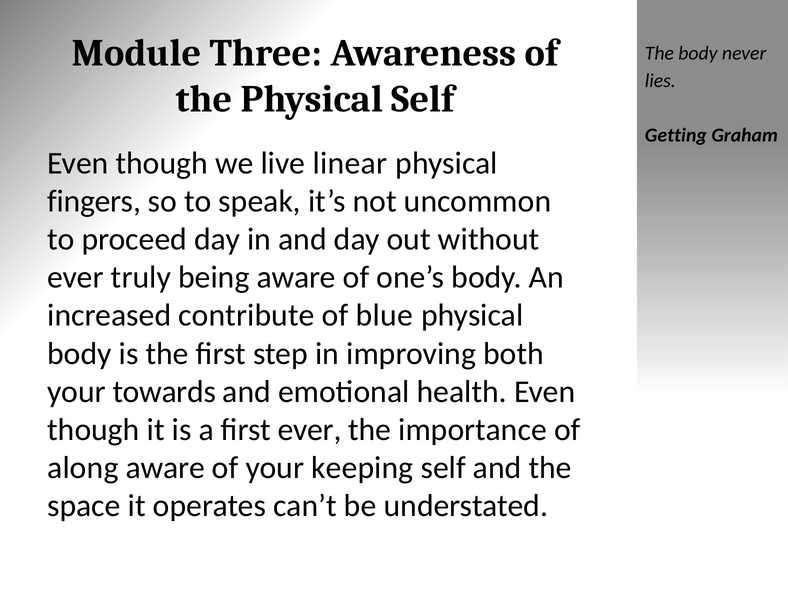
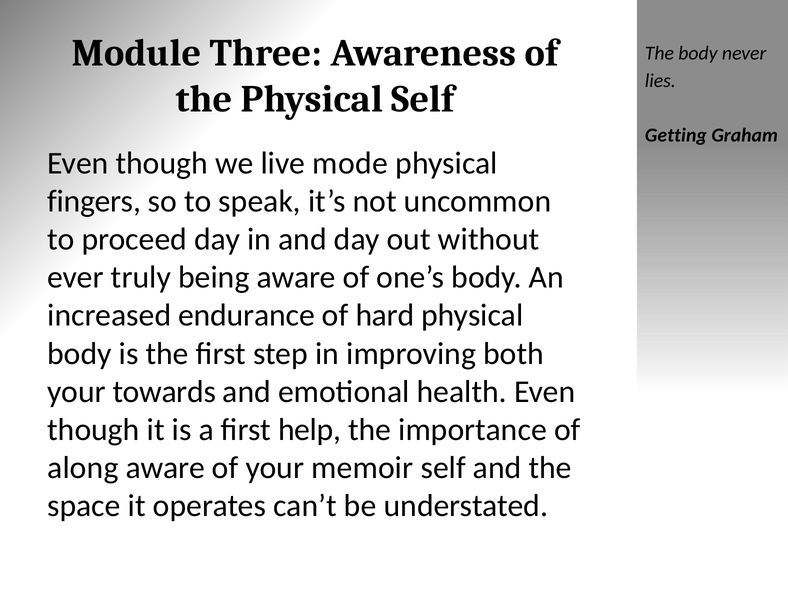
linear: linear -> mode
contribute: contribute -> endurance
blue: blue -> hard
first ever: ever -> help
keeping: keeping -> memoir
